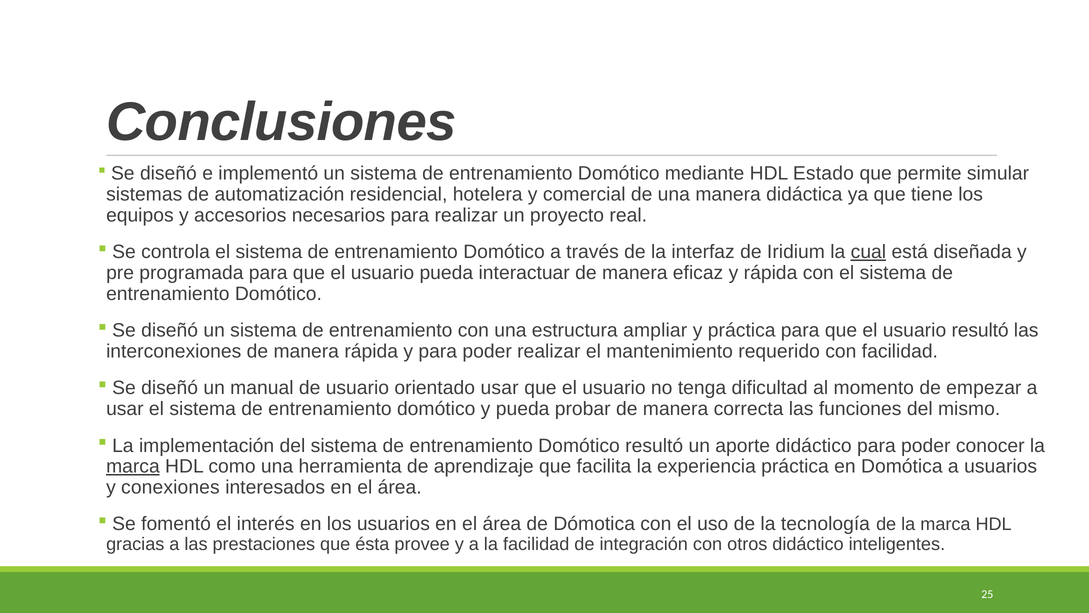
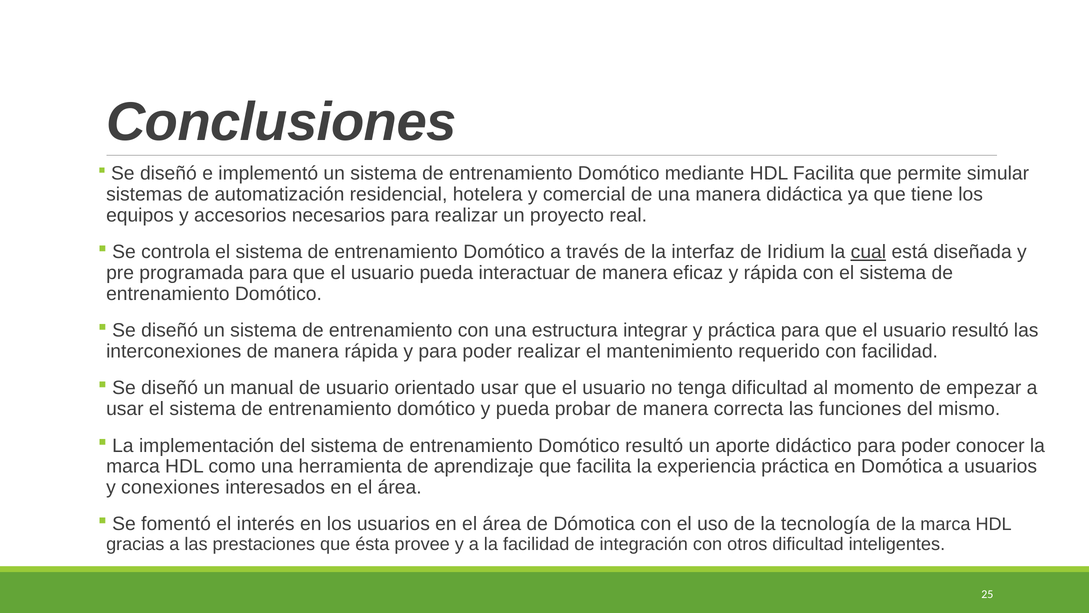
HDL Estado: Estado -> Facilita
ampliar: ampliar -> integrar
marca at (133, 466) underline: present -> none
otros didáctico: didáctico -> dificultad
